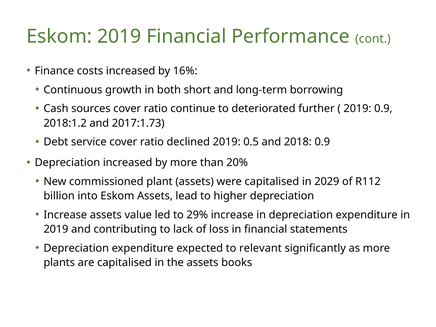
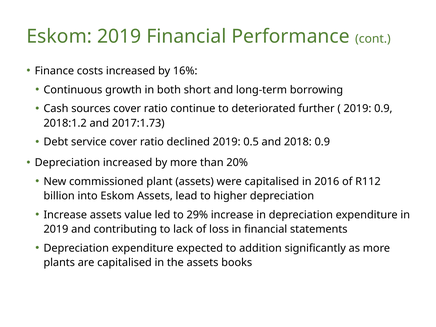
2029: 2029 -> 2016
relevant: relevant -> addition
